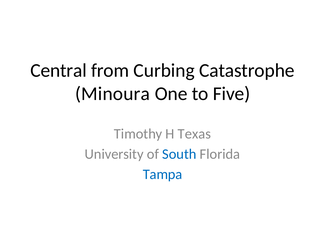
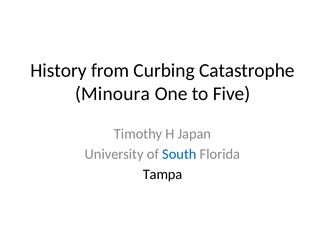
Central: Central -> History
Texas: Texas -> Japan
Tampa colour: blue -> black
